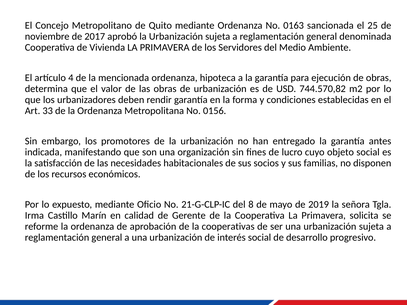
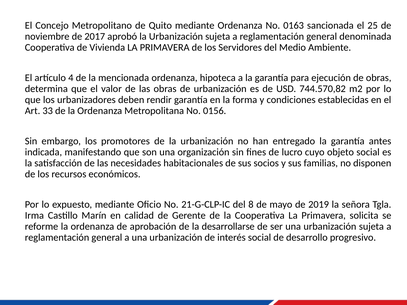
cooperativas: cooperativas -> desarrollarse
